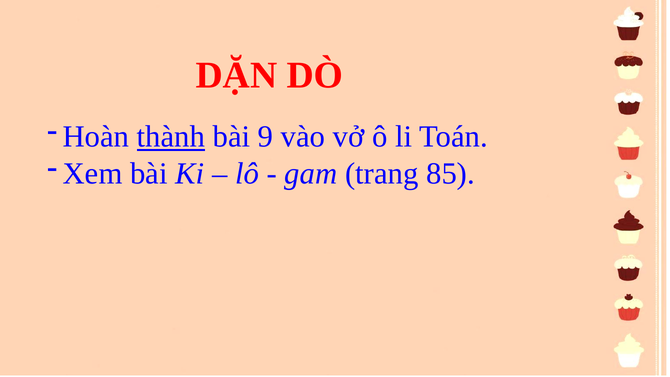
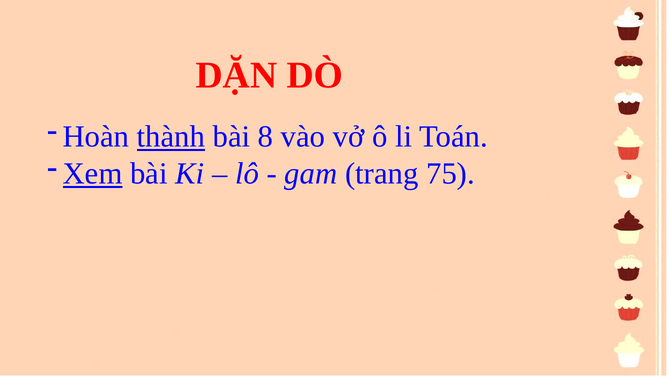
9: 9 -> 8
Xem underline: none -> present
85: 85 -> 75
